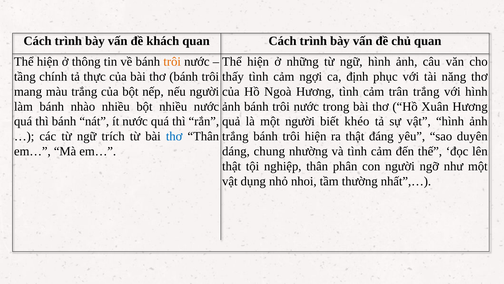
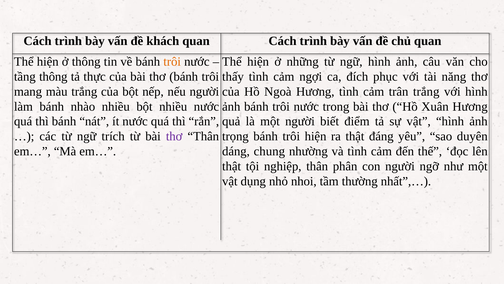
tầng chính: chính -> thông
định: định -> đích
khéo: khéo -> điểm
thơ at (174, 136) colour: blue -> purple
trắng at (235, 136): trắng -> trọng
